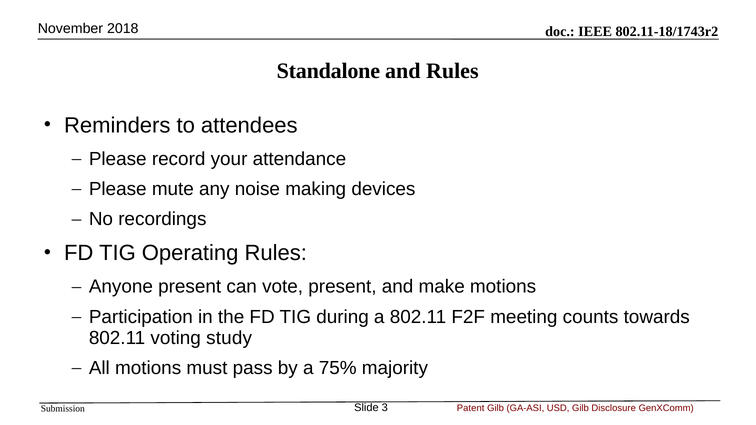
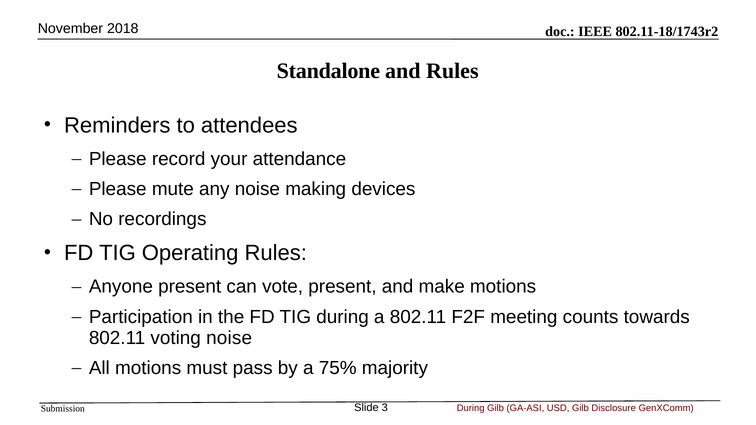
voting study: study -> noise
Patent at (471, 408): Patent -> During
